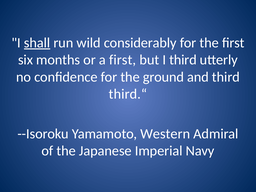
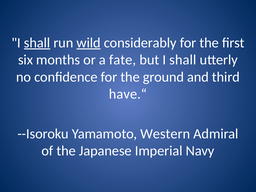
wild underline: none -> present
a first: first -> fate
but I third: third -> shall
third.“: third.“ -> have.“
